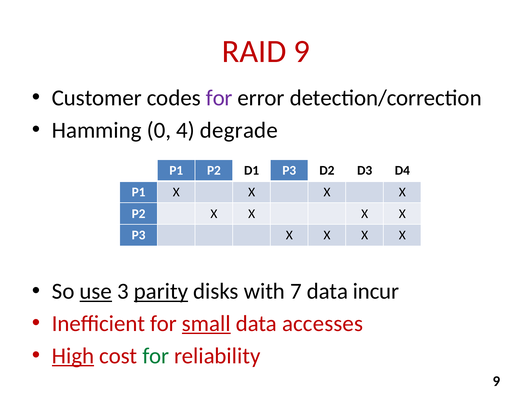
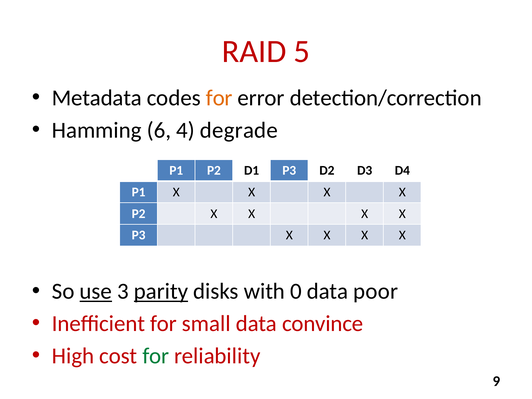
RAID 9: 9 -> 5
Customer: Customer -> Metadata
for at (219, 98) colour: purple -> orange
0: 0 -> 6
7: 7 -> 0
incur: incur -> poor
small underline: present -> none
accesses: accesses -> convince
High underline: present -> none
